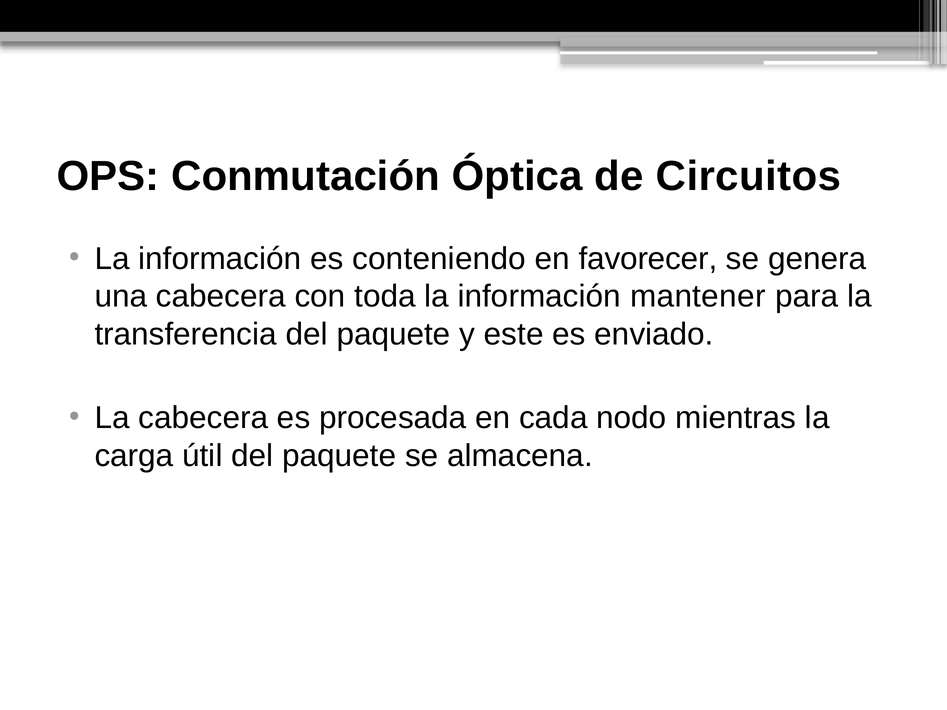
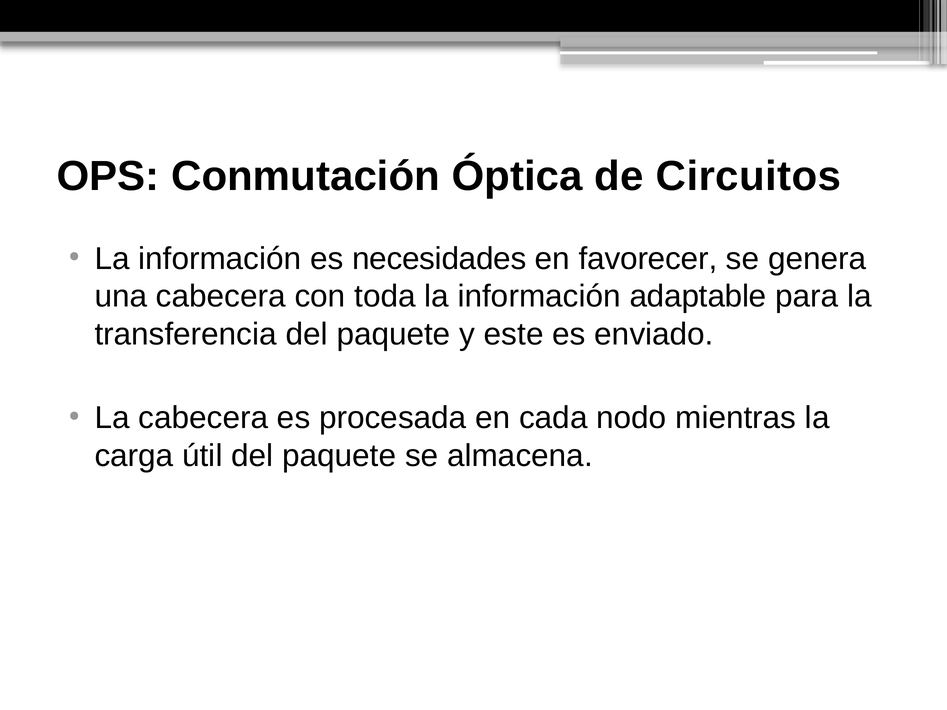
conteniendo: conteniendo -> necesidades
mantener: mantener -> adaptable
